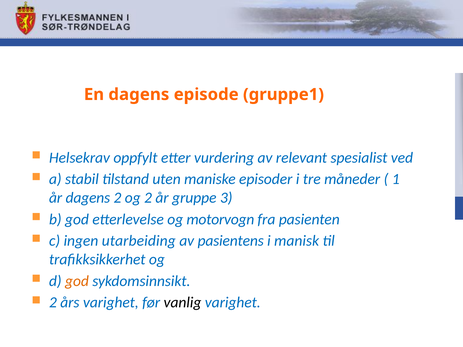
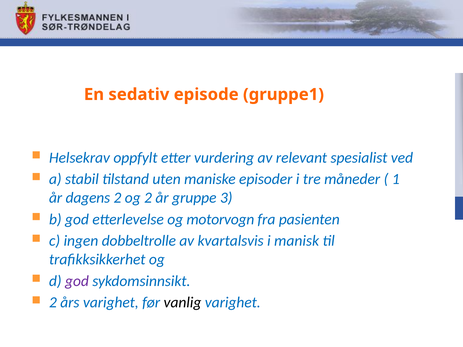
En dagens: dagens -> sedativ
utarbeiding: utarbeiding -> dobbeltrolle
pasientens: pasientens -> kvartalsvis
god at (77, 281) colour: orange -> purple
